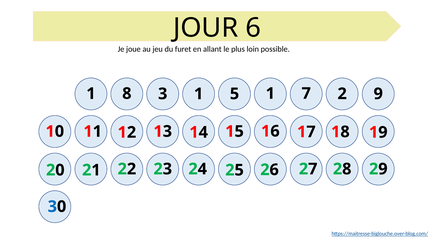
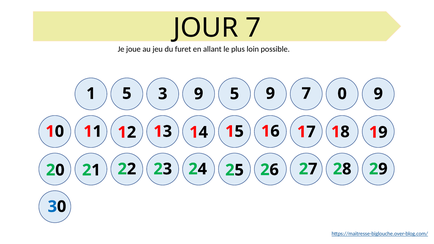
JOUR 6: 6 -> 7
1 8: 8 -> 5
3 1: 1 -> 9
5 1: 1 -> 9
2: 2 -> 0
